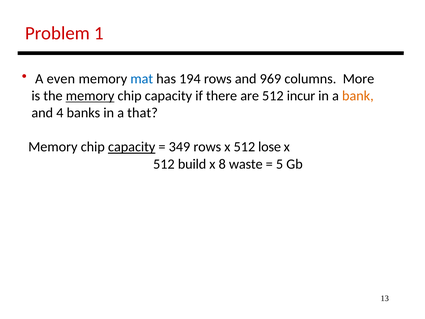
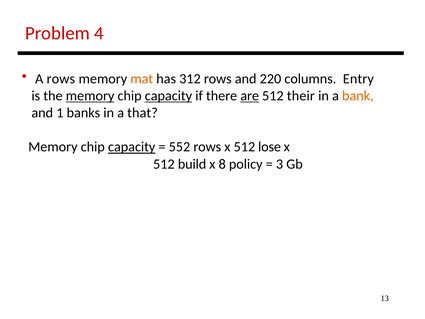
1: 1 -> 4
A even: even -> rows
mat colour: blue -> orange
194: 194 -> 312
969: 969 -> 220
More: More -> Entry
capacity at (168, 96) underline: none -> present
are underline: none -> present
incur: incur -> their
4: 4 -> 1
349: 349 -> 552
waste: waste -> policy
5: 5 -> 3
